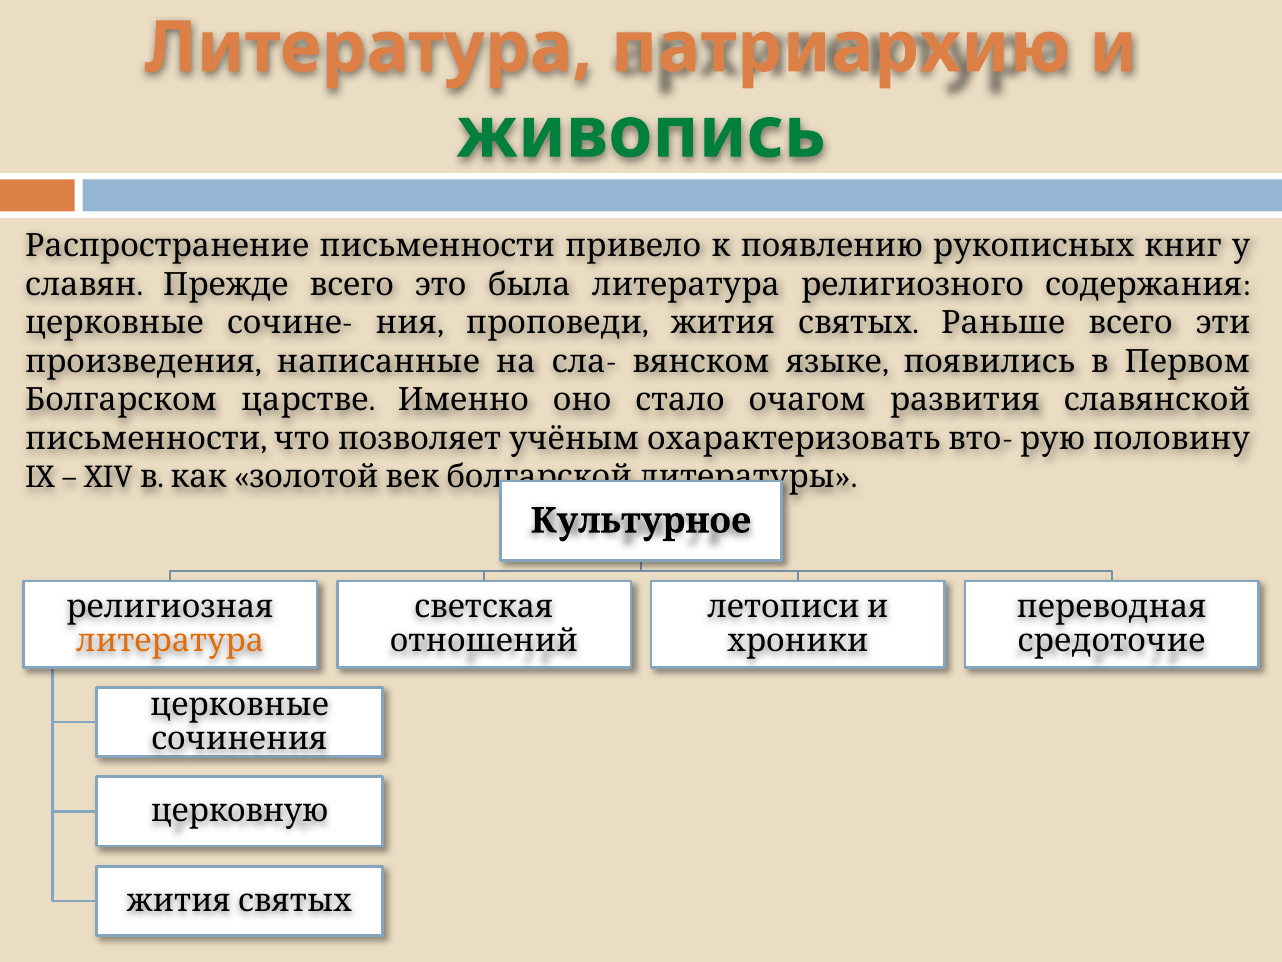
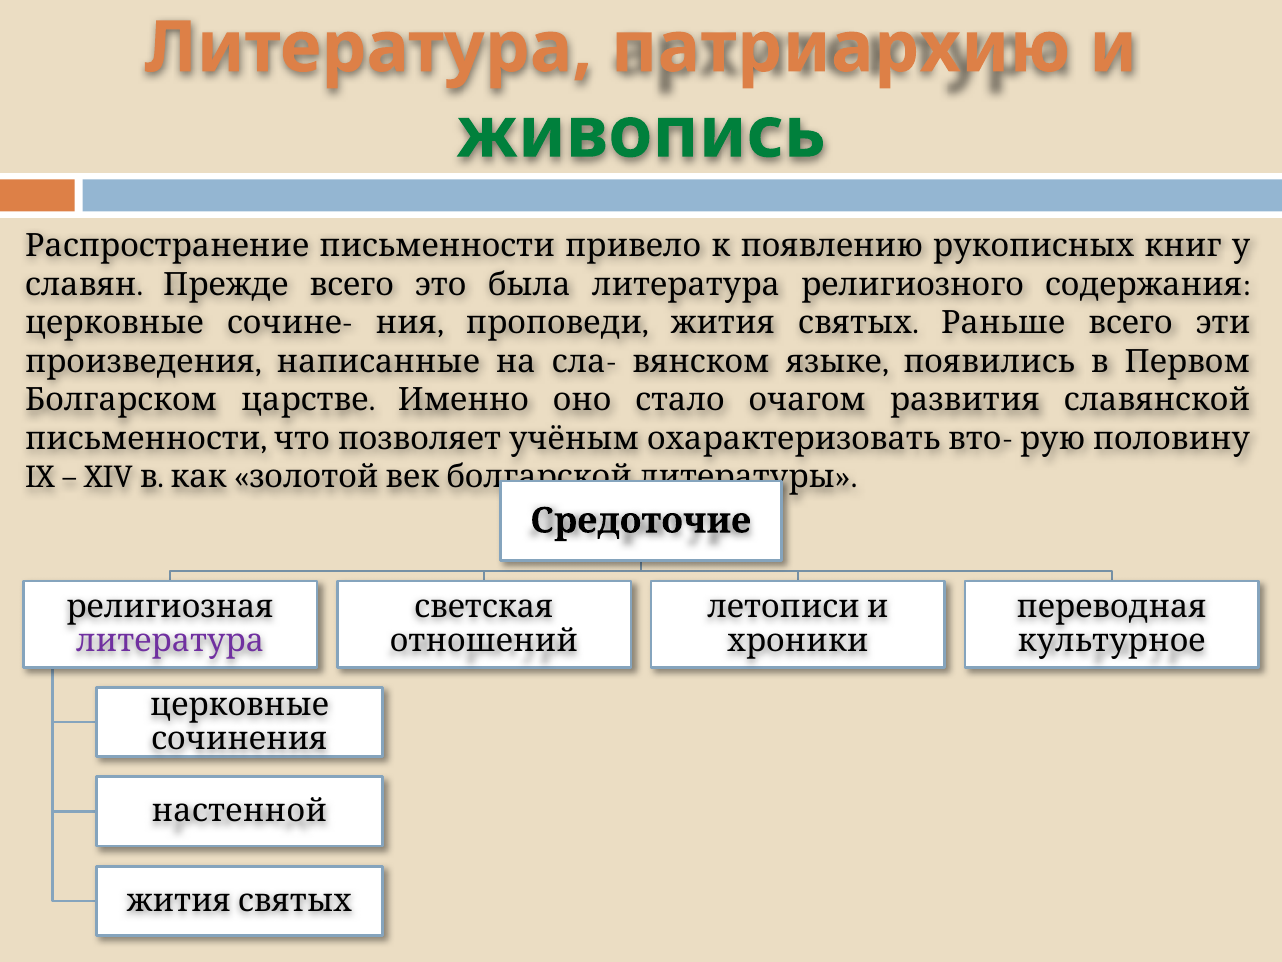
Культурное: Культурное -> Средоточие
литература at (170, 641) colour: orange -> purple
средоточие: средоточие -> культурное
церковную: церковную -> настенной
